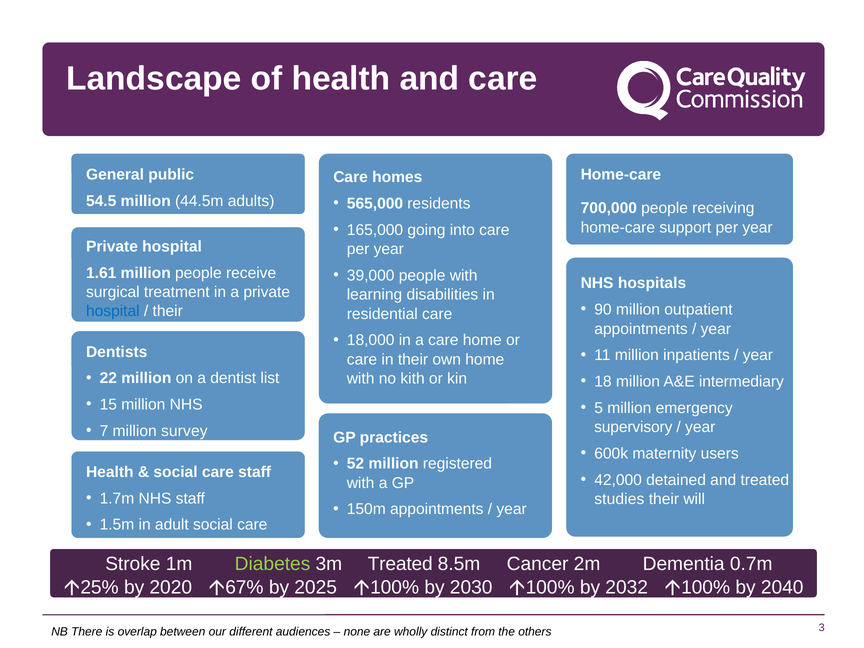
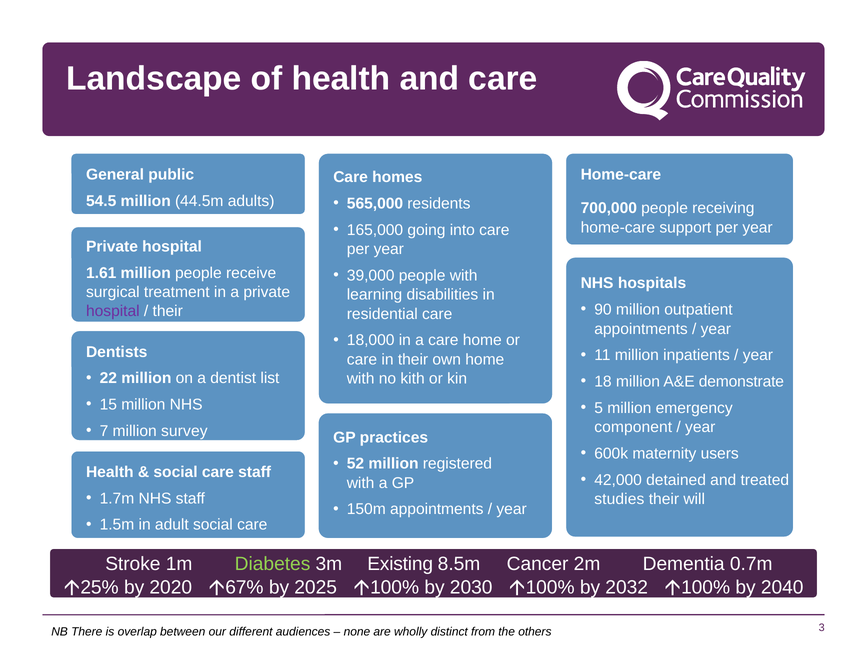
hospital at (113, 311) colour: blue -> purple
intermediary: intermediary -> demonstrate
supervisory: supervisory -> component
3m Treated: Treated -> Existing
